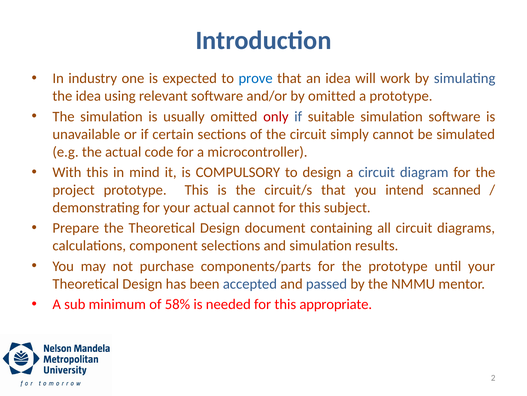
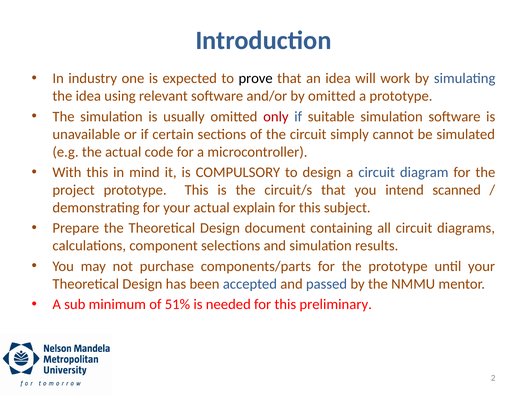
prove colour: blue -> black
actual cannot: cannot -> explain
58%: 58% -> 51%
appropriate: appropriate -> preliminary
